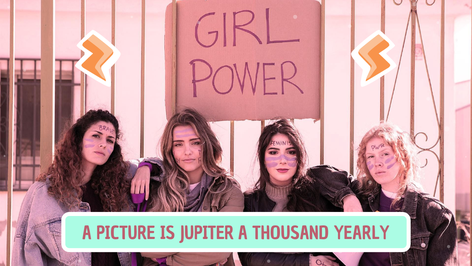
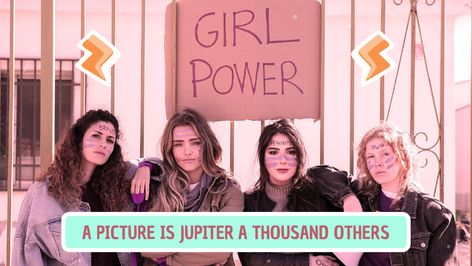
YEARLY: YEARLY -> OTHERS
